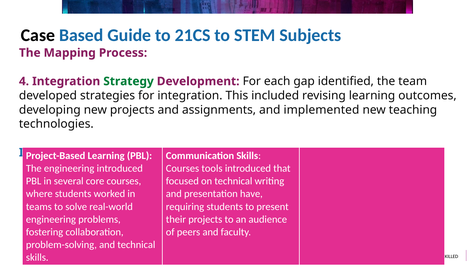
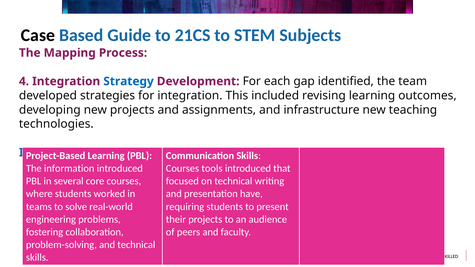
Strategy colour: green -> blue
implemented: implemented -> infrastructure
The engineering: engineering -> information
